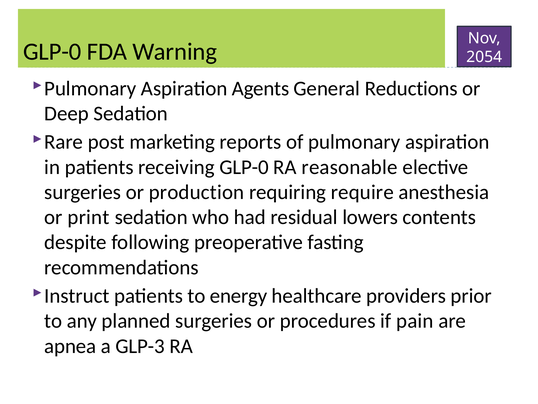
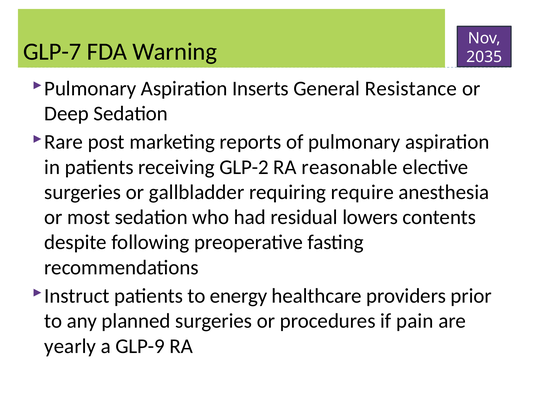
GLP-0 at (52, 52): GLP-0 -> GLP-7
2054: 2054 -> 2035
Agents: Agents -> Inserts
Reductions: Reductions -> Resistance
receiving GLP-0: GLP-0 -> GLP-2
production: production -> gallbladder
print: print -> most
apnea: apnea -> yearly
GLP-3: GLP-3 -> GLP-9
